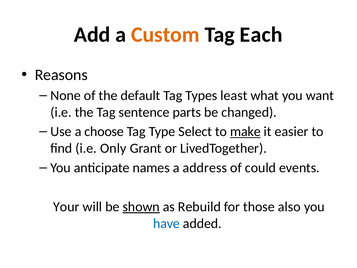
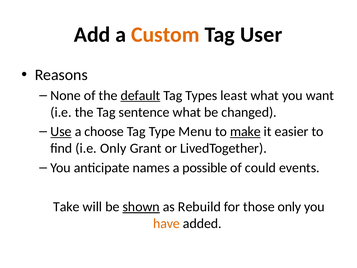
Each: Each -> User
default underline: none -> present
sentence parts: parts -> what
Use underline: none -> present
Select: Select -> Menu
address: address -> possible
Your: Your -> Take
those also: also -> only
have colour: blue -> orange
